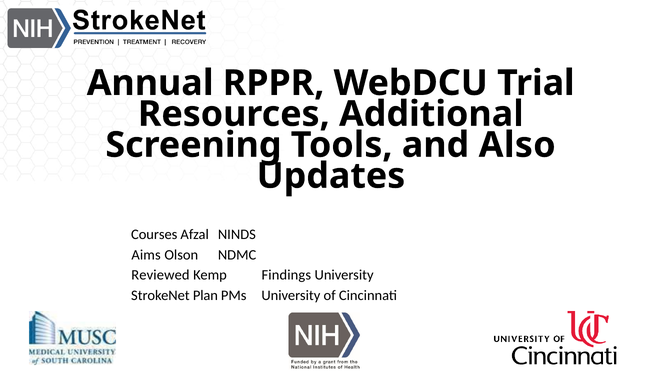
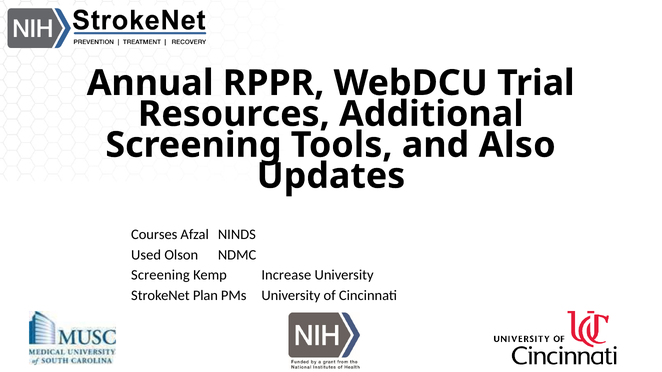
Aims: Aims -> Used
Reviewed at (160, 275): Reviewed -> Screening
Findings: Findings -> Increase
